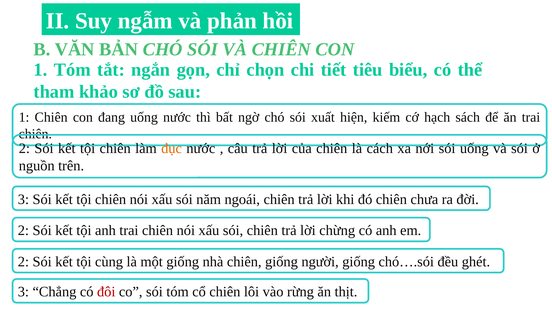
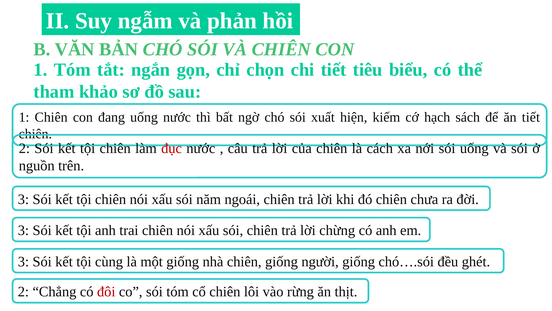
ăn trai: trai -> tiết
đục colour: orange -> red
2 at (23, 230): 2 -> 3
2 at (23, 261): 2 -> 3
3 at (23, 291): 3 -> 2
